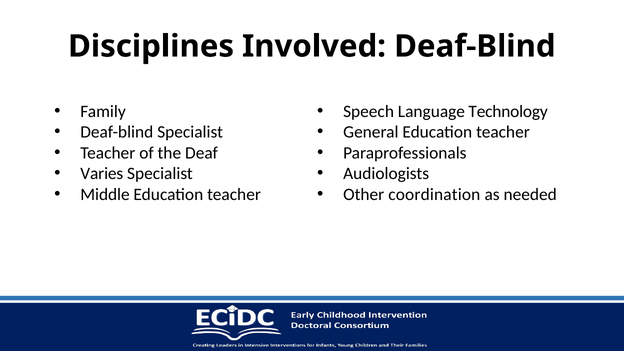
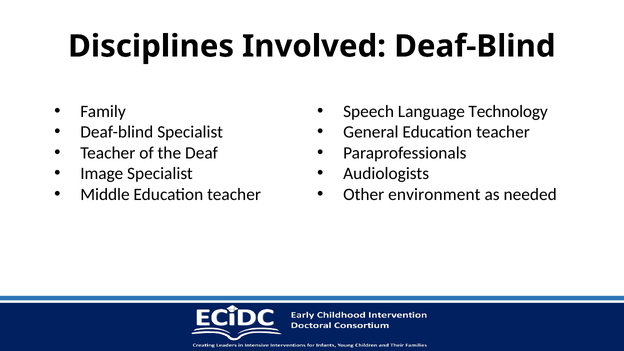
Varies: Varies -> Image
coordination: coordination -> environment
